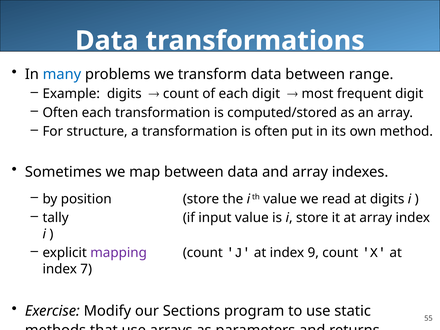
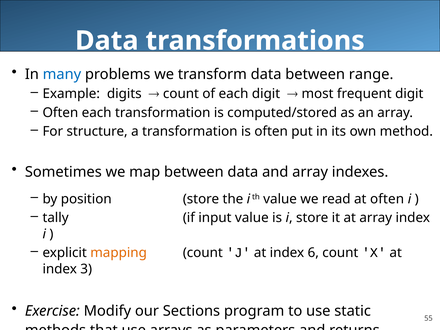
at digits: digits -> often
mapping colour: purple -> orange
9: 9 -> 6
7: 7 -> 3
